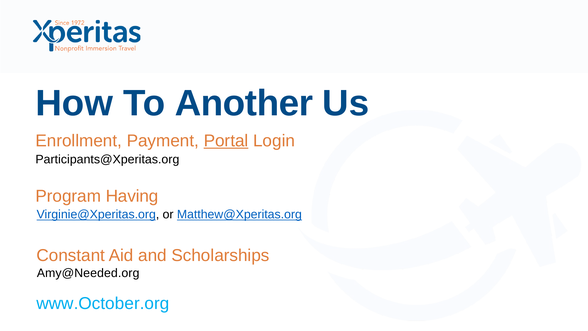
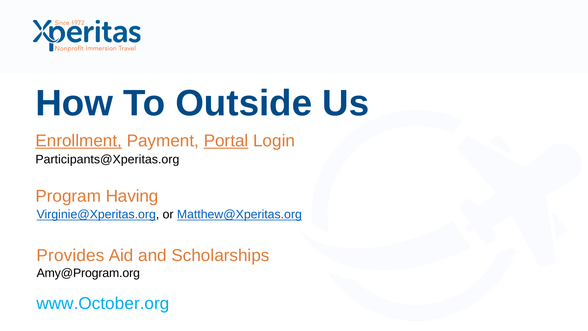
Another: Another -> Outside
Enrollment underline: none -> present
Constant: Constant -> Provides
Amy@Needed.org: Amy@Needed.org -> Amy@Program.org
